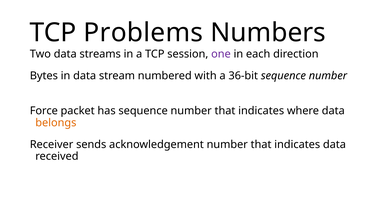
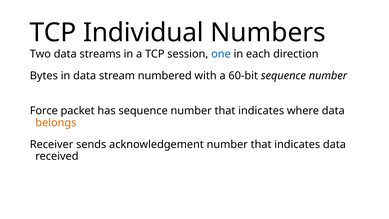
Problems: Problems -> Individual
one colour: purple -> blue
36-bit: 36-bit -> 60-bit
